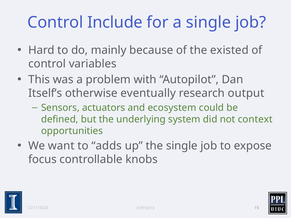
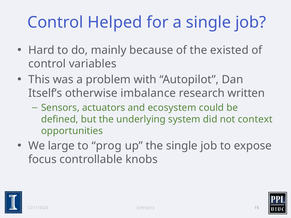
Include: Include -> Helped
eventually: eventually -> imbalance
output: output -> written
want: want -> large
adds: adds -> prog
